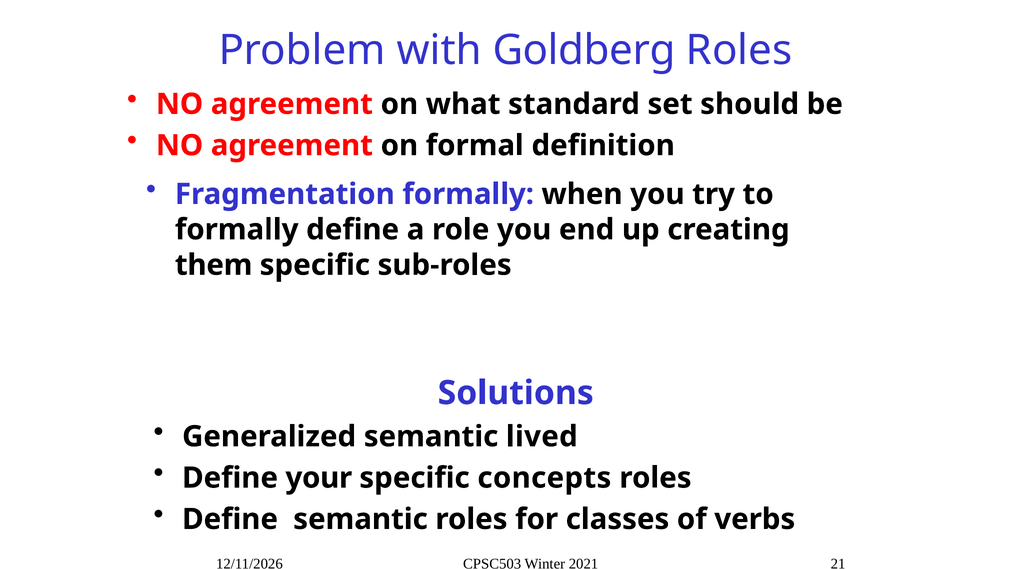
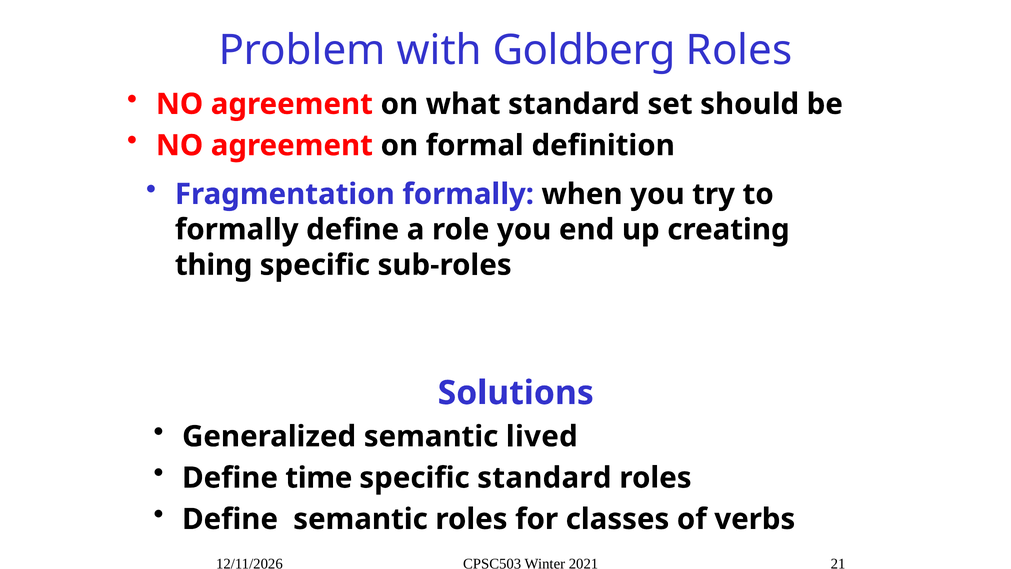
them: them -> thing
your: your -> time
specific concepts: concepts -> standard
